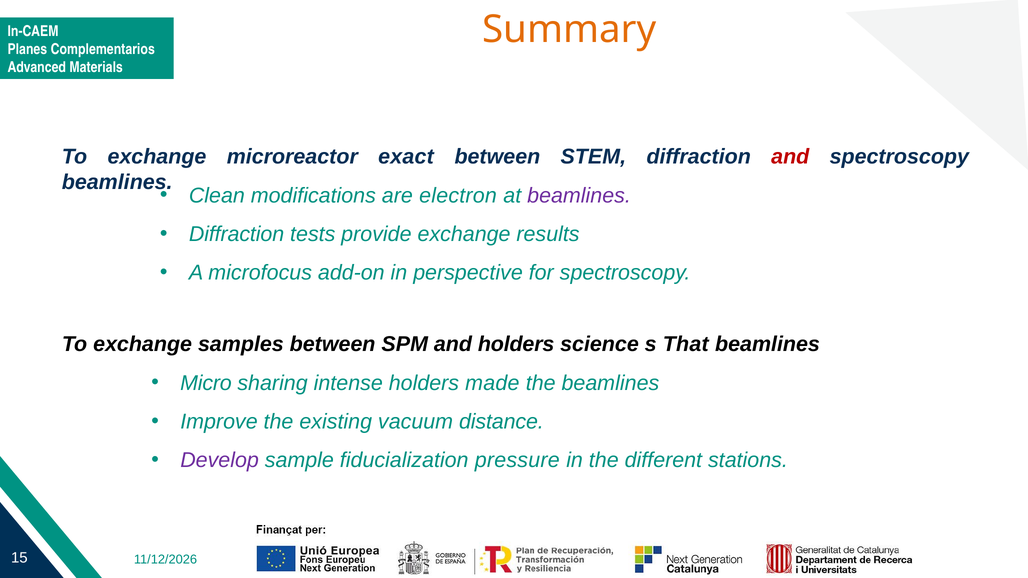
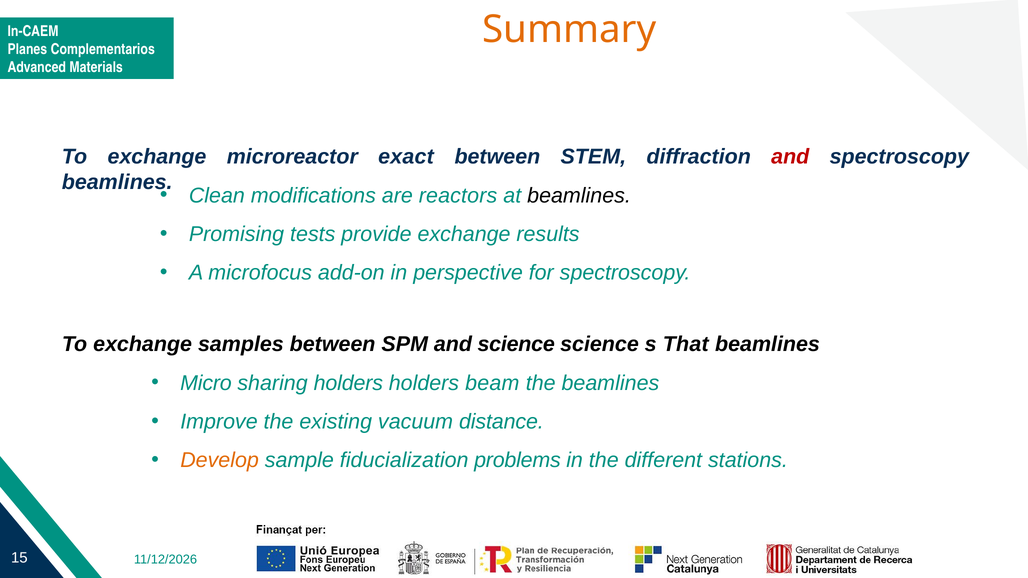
electron: electron -> reactors
beamlines at (579, 196) colour: purple -> black
Diffraction at (237, 234): Diffraction -> Promising
and holders: holders -> science
sharing intense: intense -> holders
made: made -> beam
Develop colour: purple -> orange
pressure: pressure -> problems
